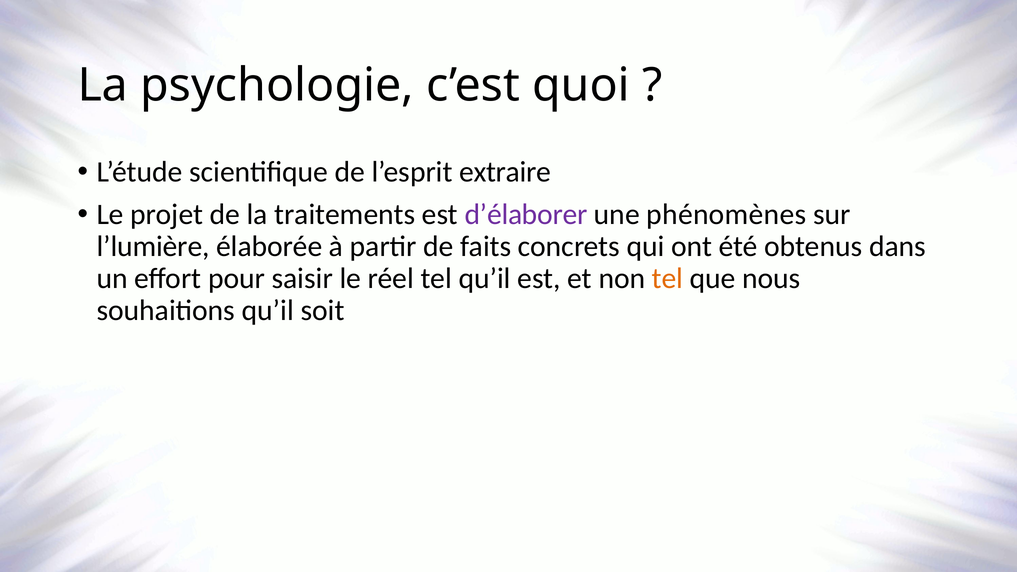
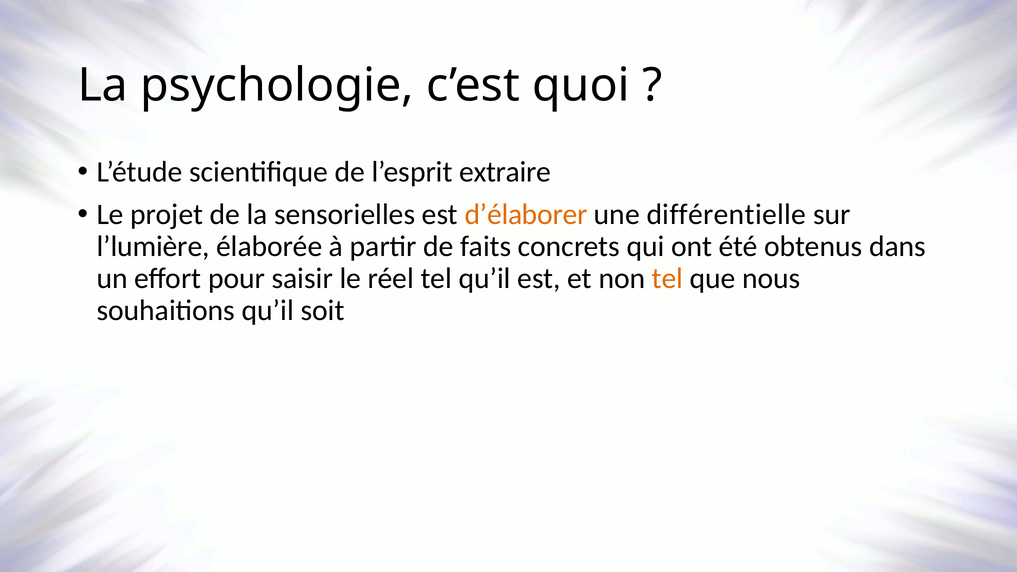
traitements: traitements -> sensorielles
d’élaborer colour: purple -> orange
phénomènes: phénomènes -> différentielle
